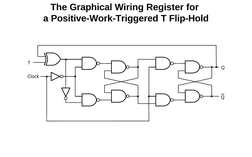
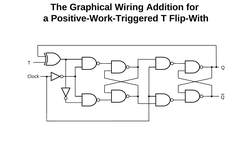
Register: Register -> Addition
Flip-Hold: Flip-Hold -> Flip-With
